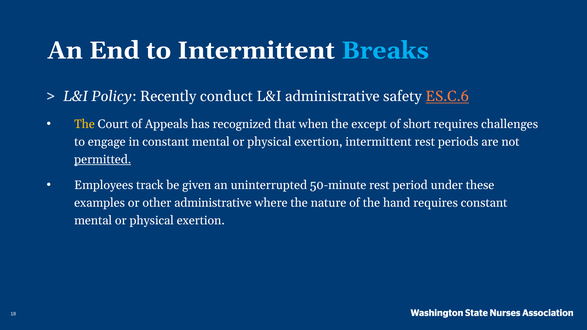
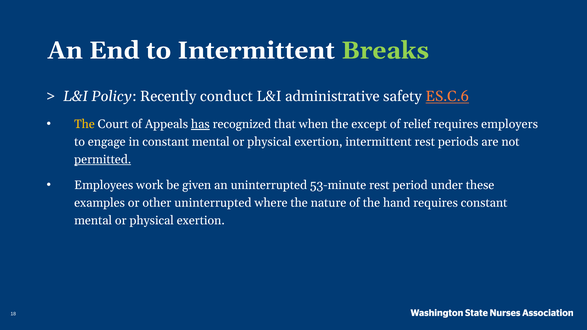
Breaks colour: light blue -> light green
has underline: none -> present
short: short -> relief
challenges: challenges -> employers
track: track -> work
50-minute: 50-minute -> 53-minute
other administrative: administrative -> uninterrupted
